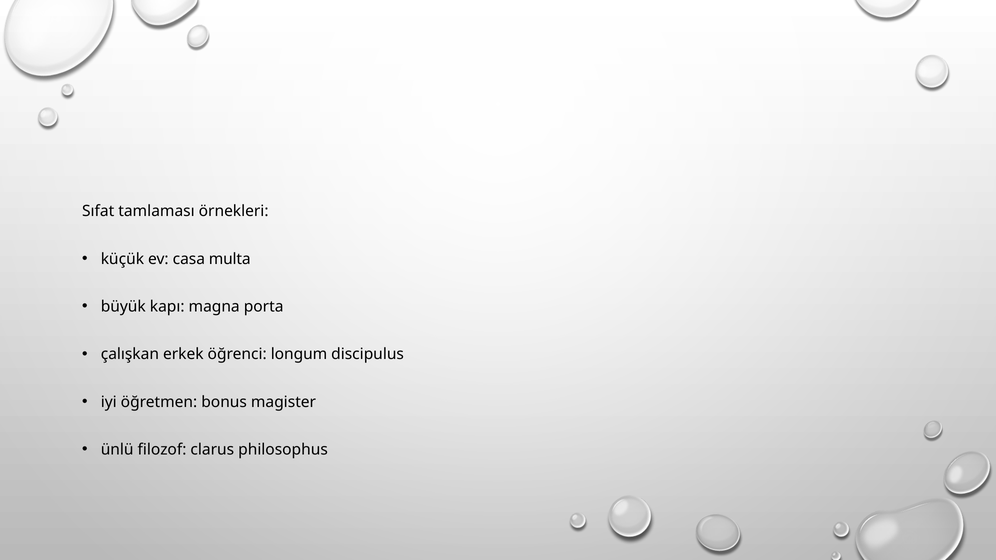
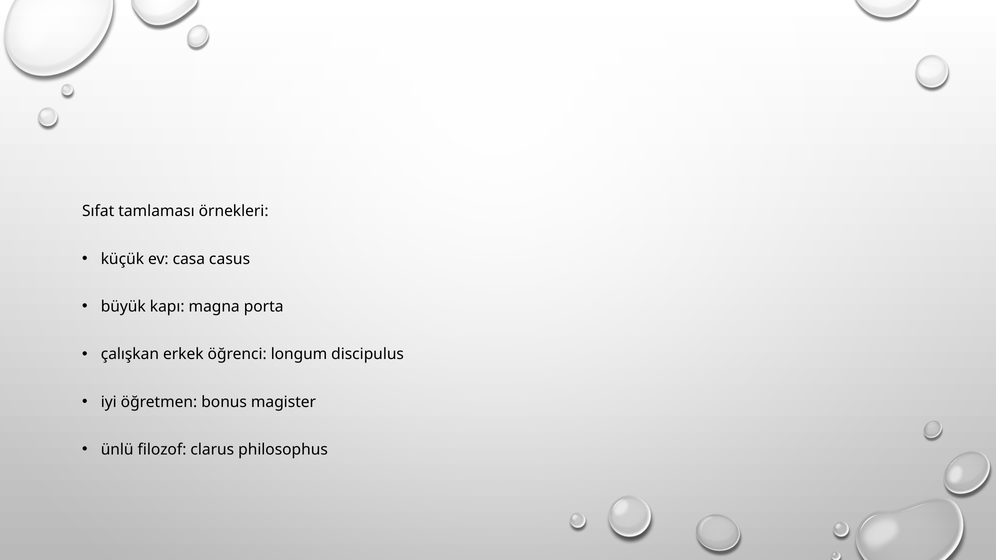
multa: multa -> casus
